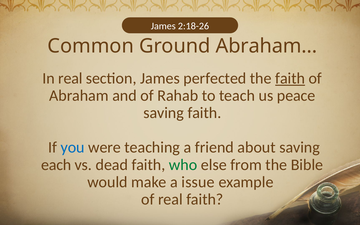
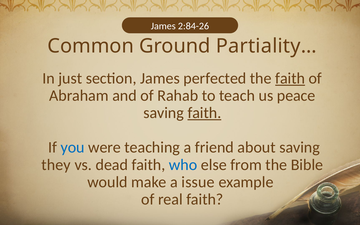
2:18-26: 2:18-26 -> 2:84-26
Abraham…: Abraham… -> Partiality…
In real: real -> just
faith at (204, 113) underline: none -> present
each: each -> they
who colour: green -> blue
